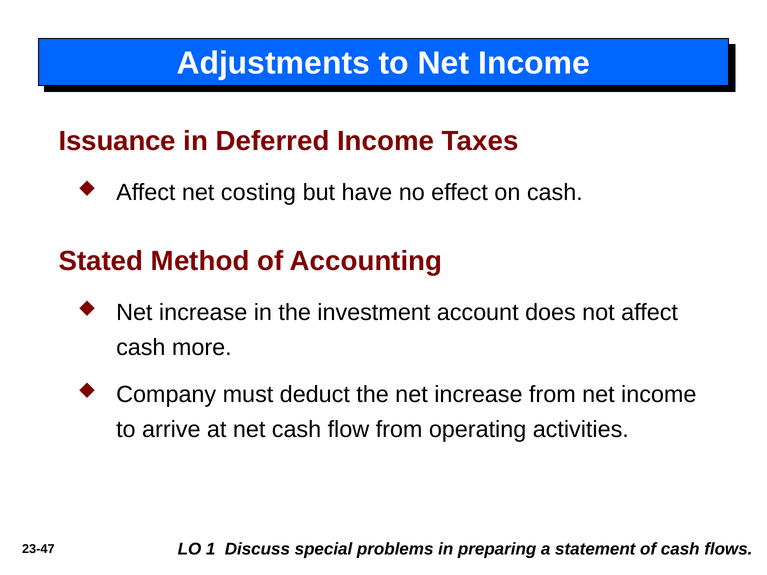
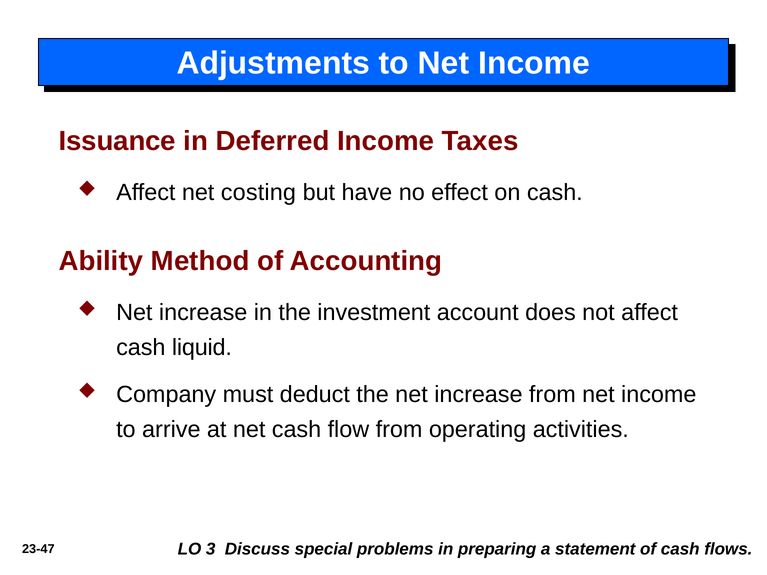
Stated: Stated -> Ability
more: more -> liquid
1: 1 -> 3
